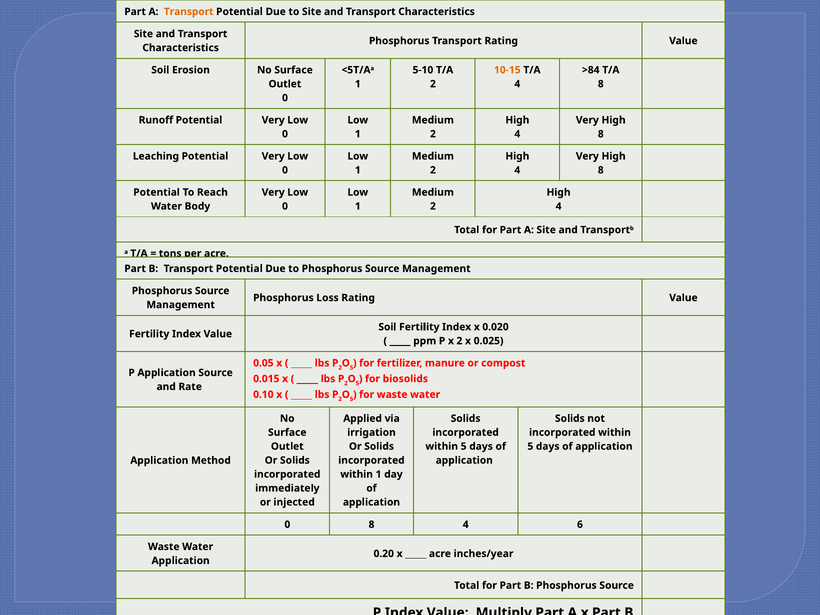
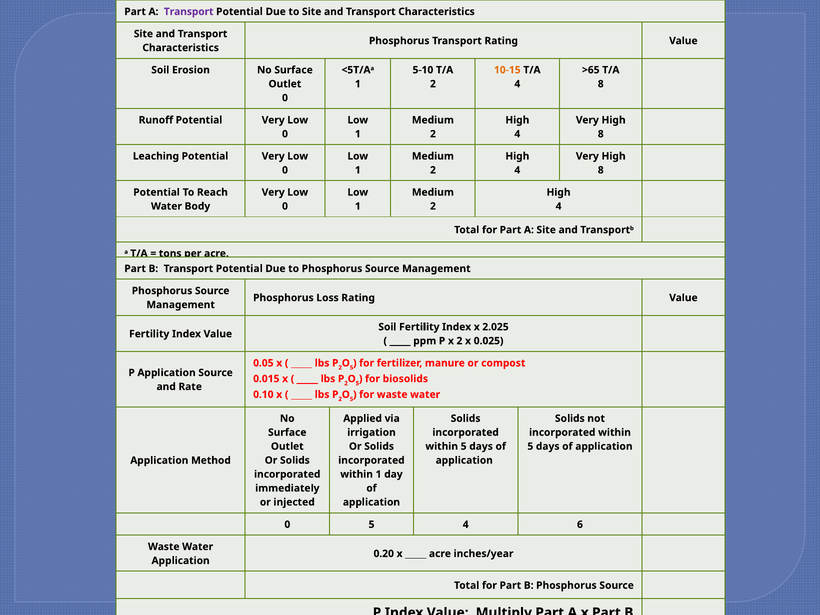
Transport at (189, 12) colour: orange -> purple
>84: >84 -> >65
0.020: 0.020 -> 2.025
0 8: 8 -> 5
